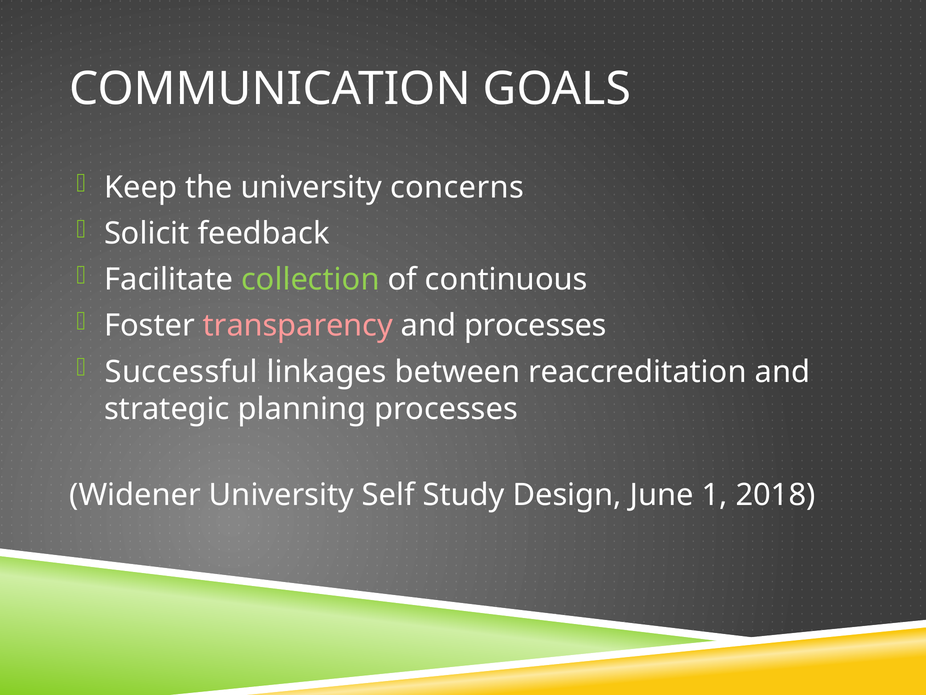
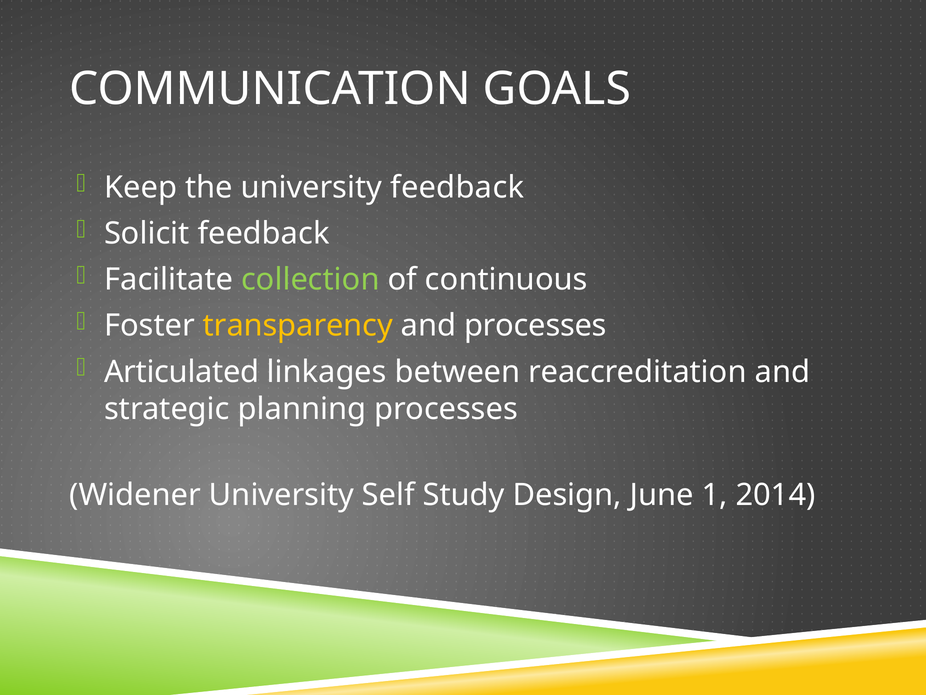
university concerns: concerns -> feedback
transparency colour: pink -> yellow
Successful: Successful -> Articulated
2018: 2018 -> 2014
